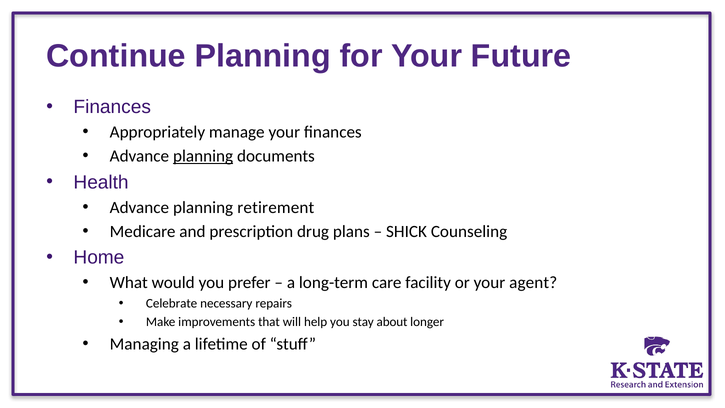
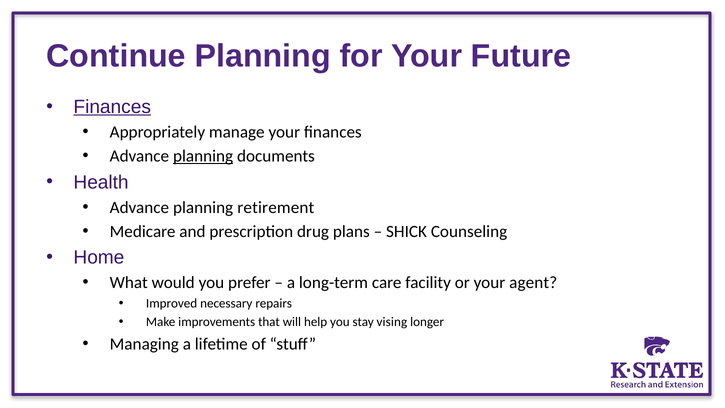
Finances at (112, 107) underline: none -> present
Celebrate: Celebrate -> Improved
about: about -> vising
